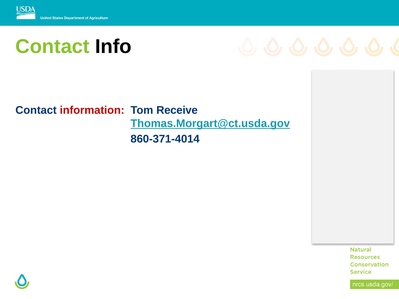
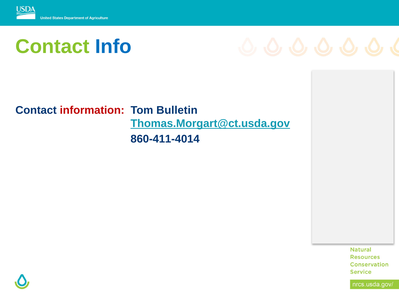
Info colour: black -> blue
Receive: Receive -> Bulletin
860-371-4014: 860-371-4014 -> 860-411-4014
